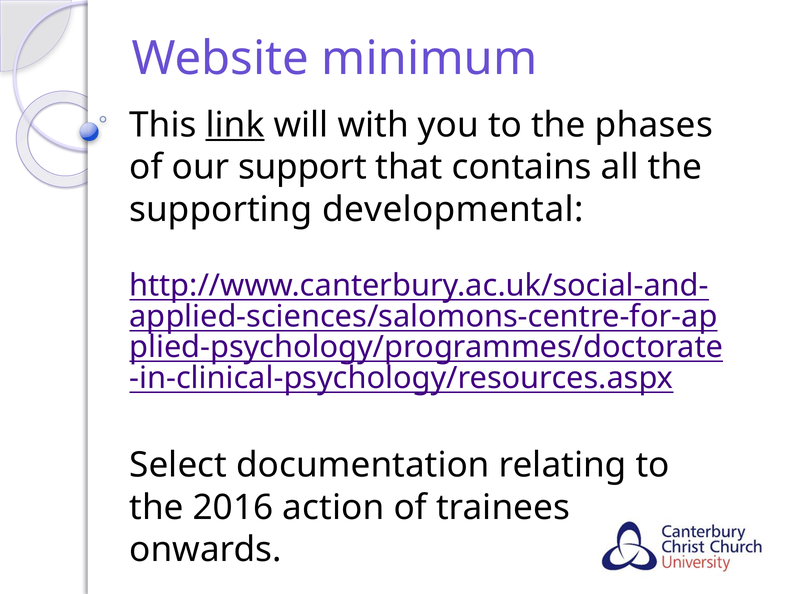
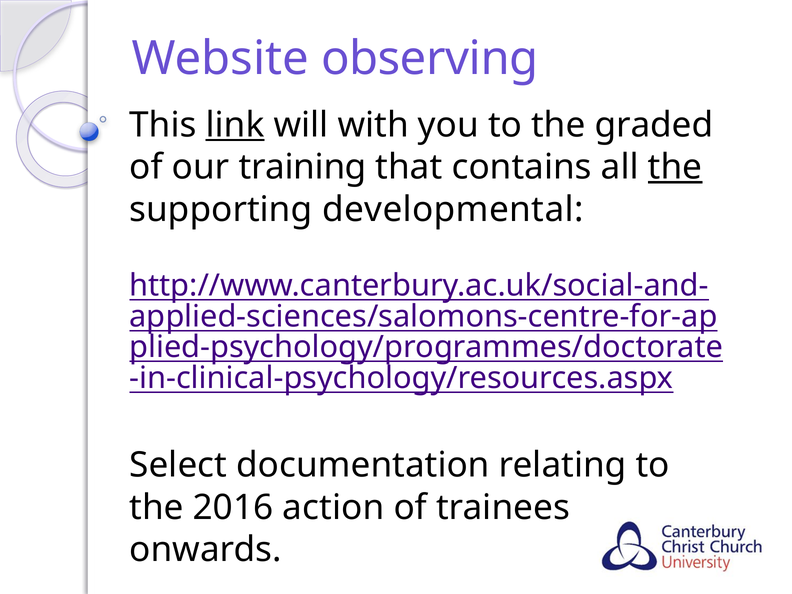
minimum: minimum -> observing
phases: phases -> graded
support: support -> training
the at (675, 167) underline: none -> present
